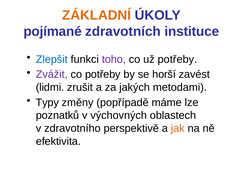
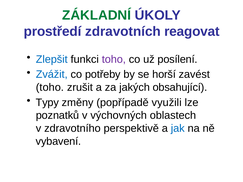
ZÁKLADNÍ colour: orange -> green
pojímané: pojímané -> prostředí
instituce: instituce -> reagovat
už potřeby: potřeby -> posílení
Zvážit colour: purple -> blue
lidmi at (50, 87): lidmi -> toho
metodami: metodami -> obsahující
máme: máme -> využili
jak colour: orange -> blue
efektivita: efektivita -> vybavení
